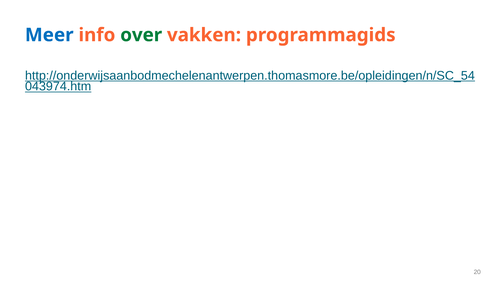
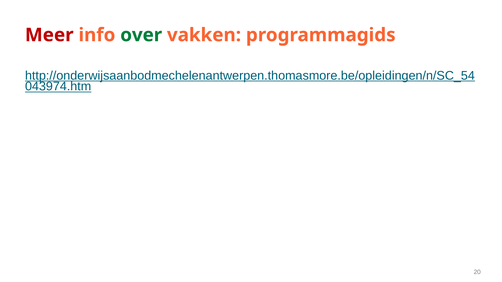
Meer colour: blue -> red
